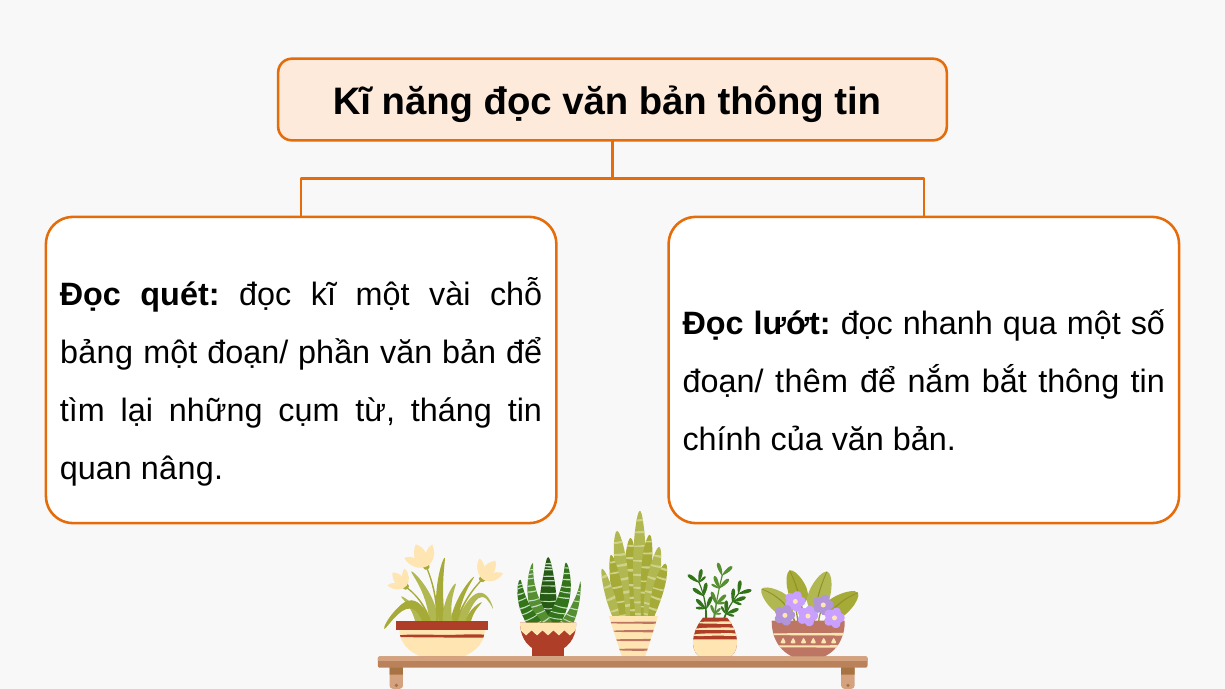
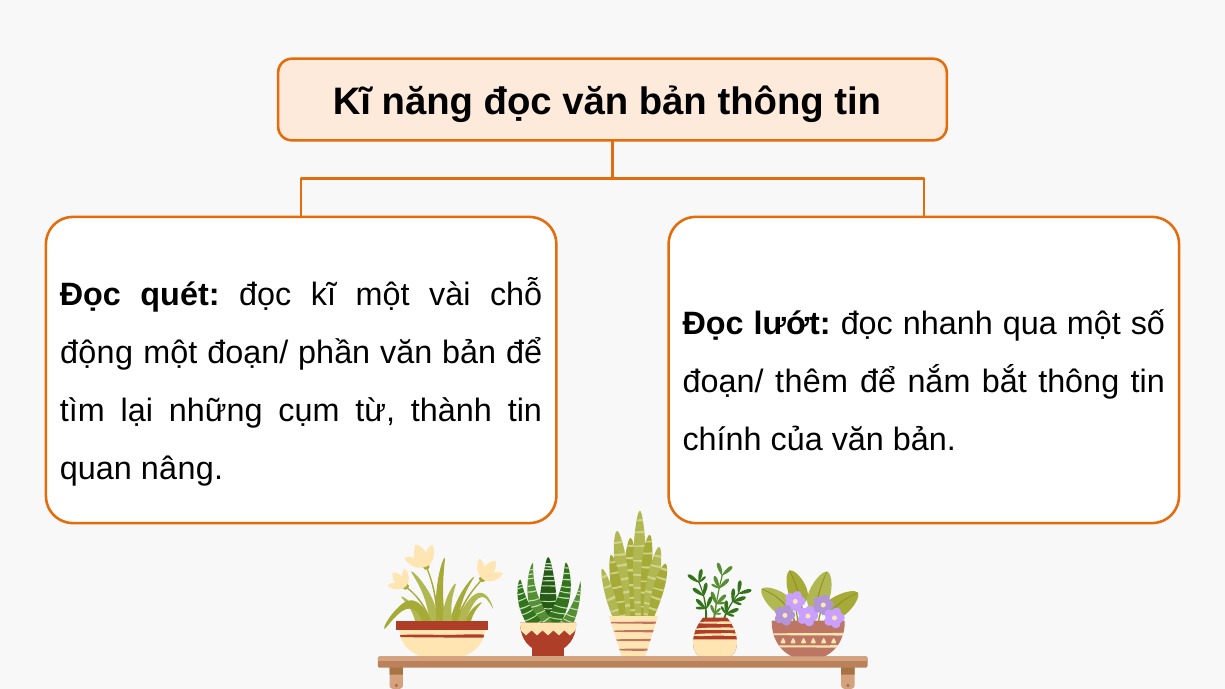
bảng: bảng -> động
tháng: tháng -> thành
